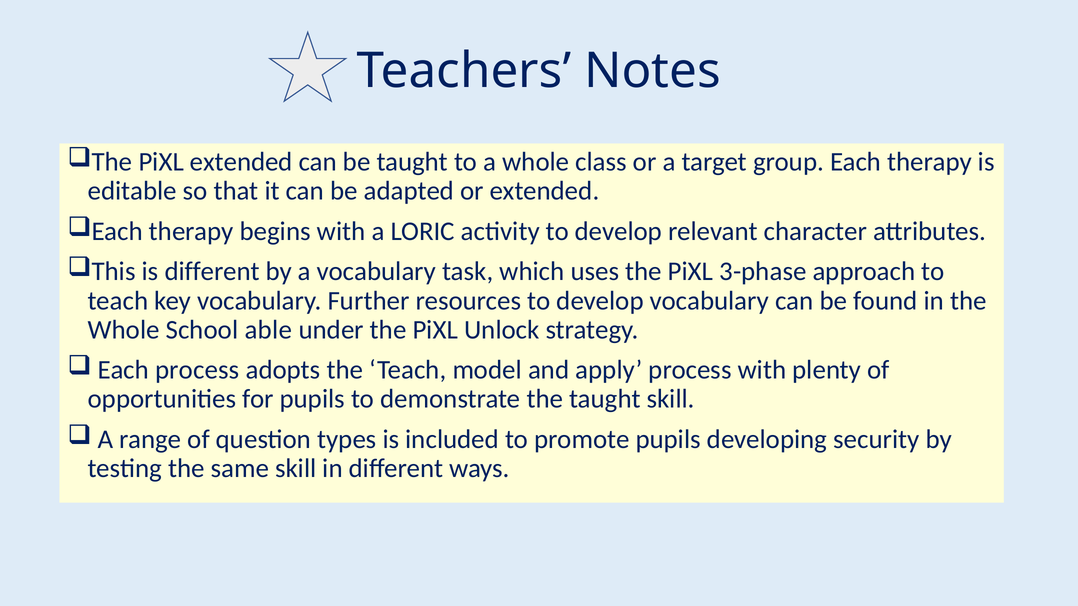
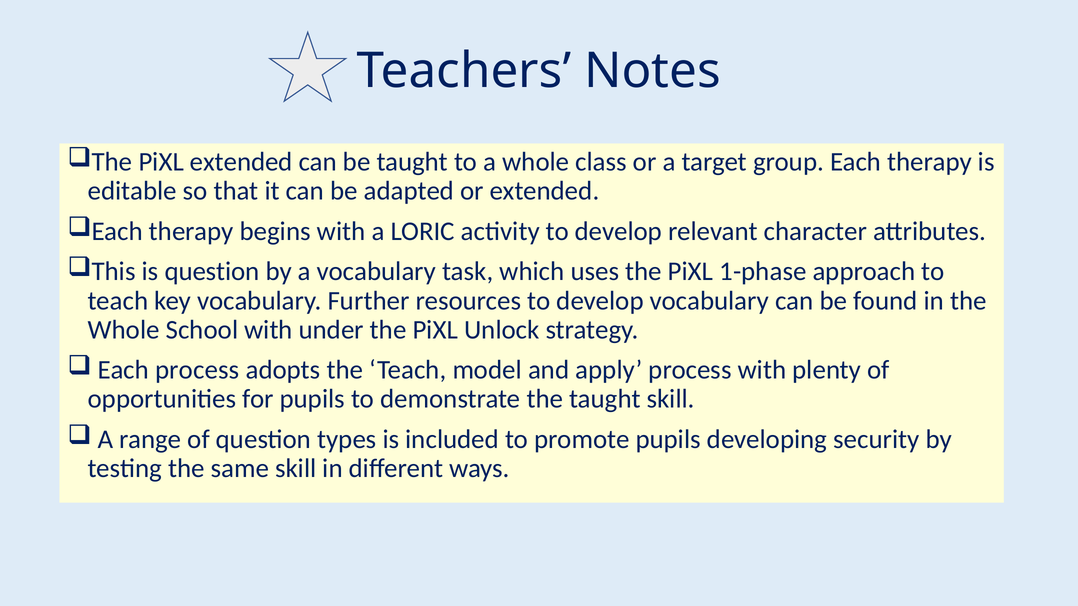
is different: different -> question
3-phase: 3-phase -> 1-phase
School able: able -> with
